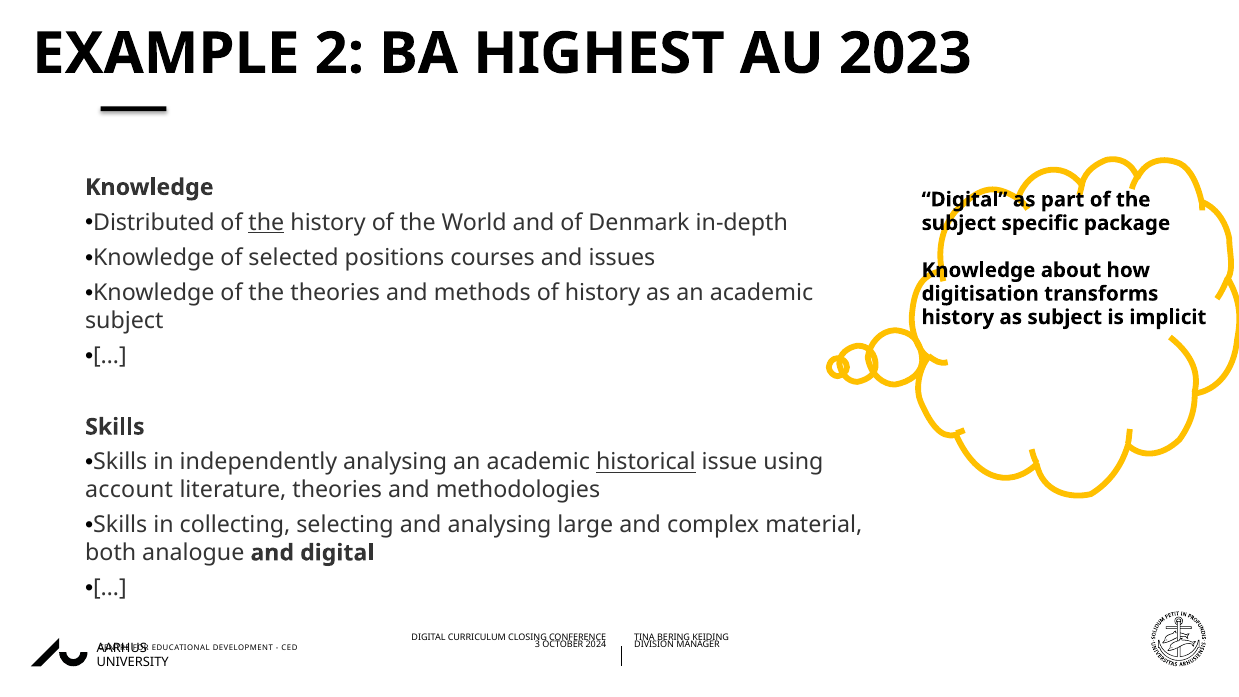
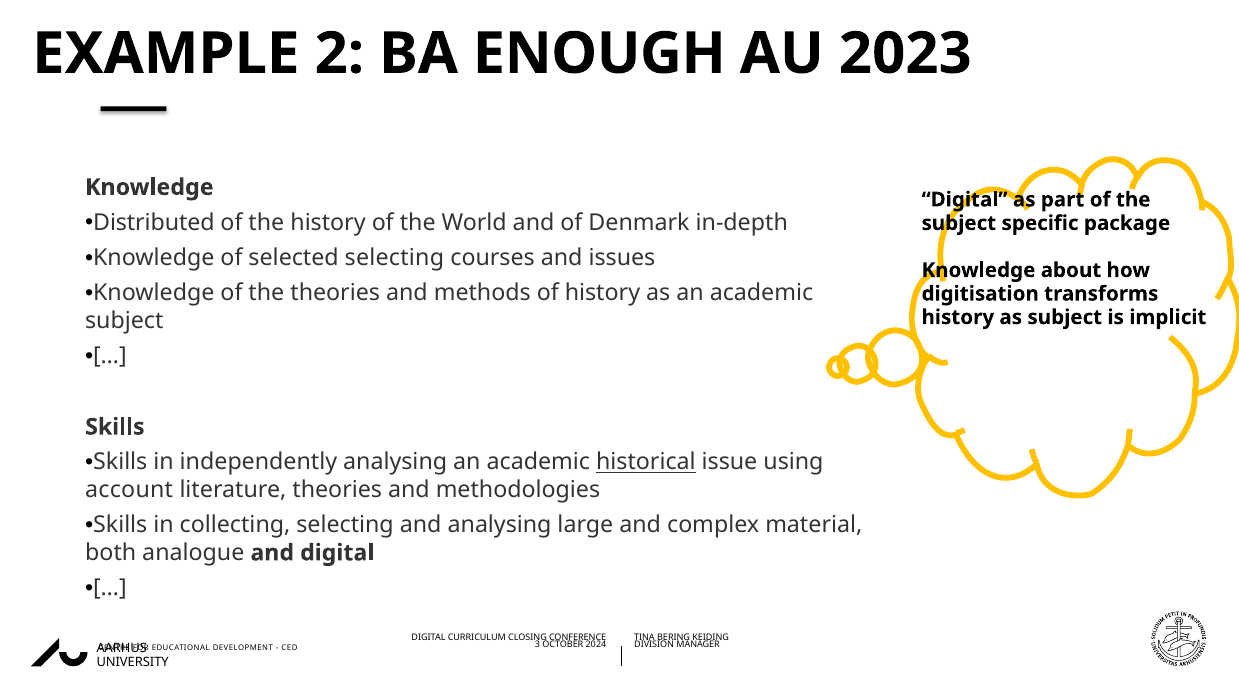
HIGHEST: HIGHEST -> ENOUGH
the at (266, 223) underline: present -> none
selected positions: positions -> selecting
